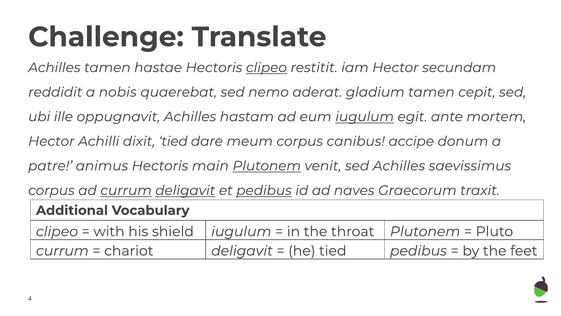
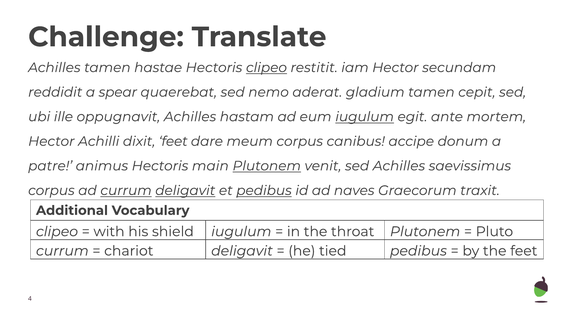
nobis: nobis -> spear
dixit tied: tied -> feet
